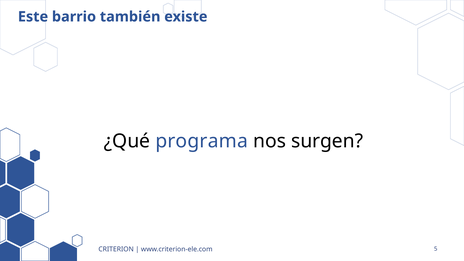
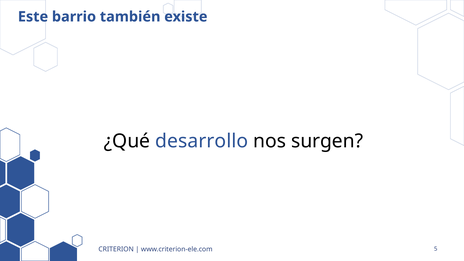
programa: programa -> desarrollo
